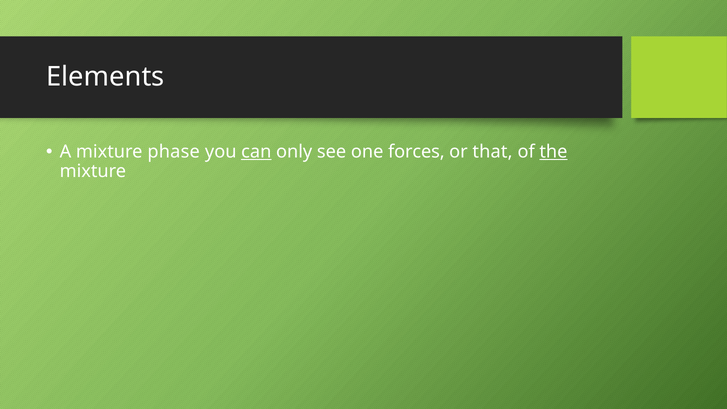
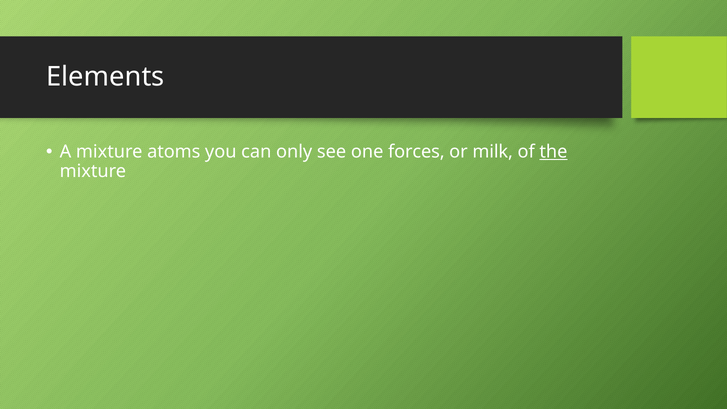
phase: phase -> atoms
can underline: present -> none
that: that -> milk
